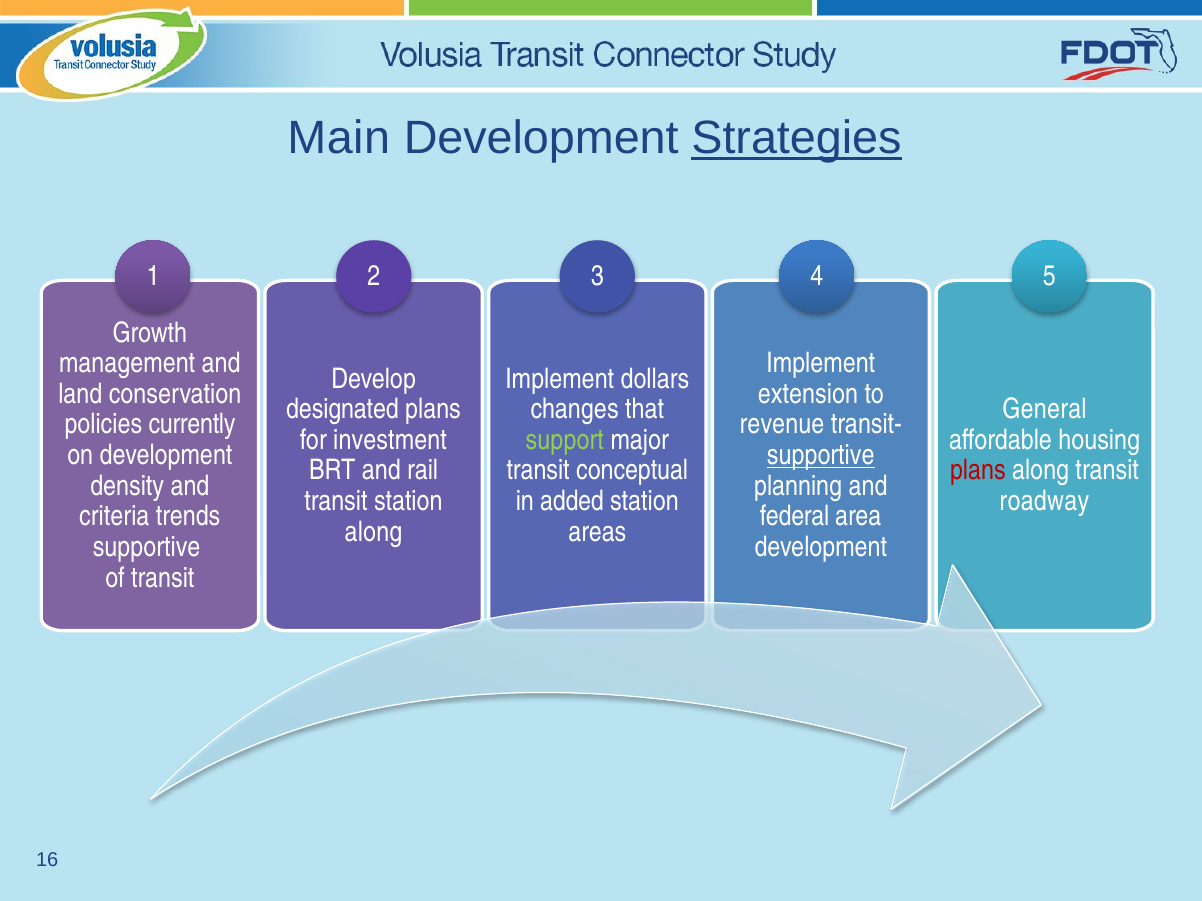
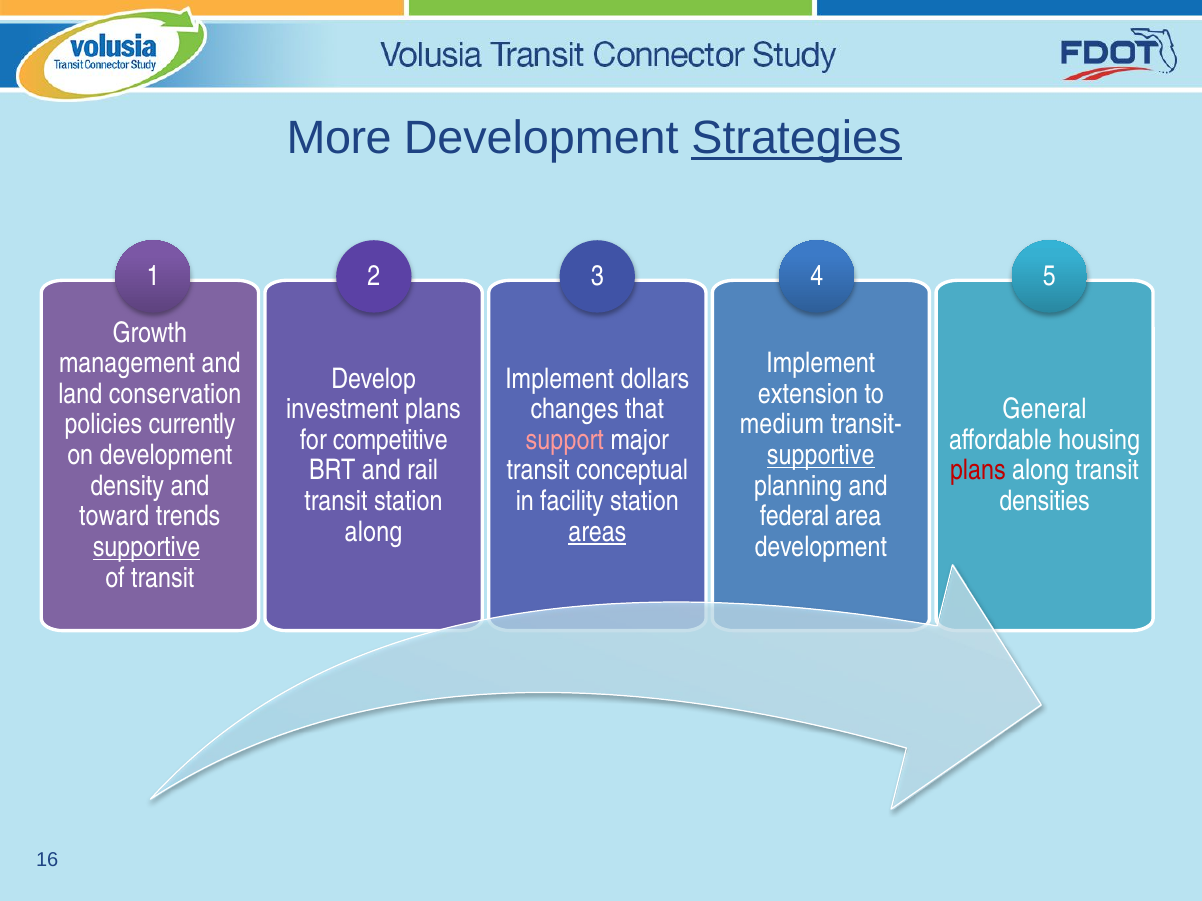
Main: Main -> More
designated: designated -> investment
revenue: revenue -> medium
investment: investment -> competitive
support colour: light green -> pink
added: added -> facility
roadway: roadway -> densities
criteria: criteria -> toward
areas underline: none -> present
supportive at (147, 548) underline: none -> present
